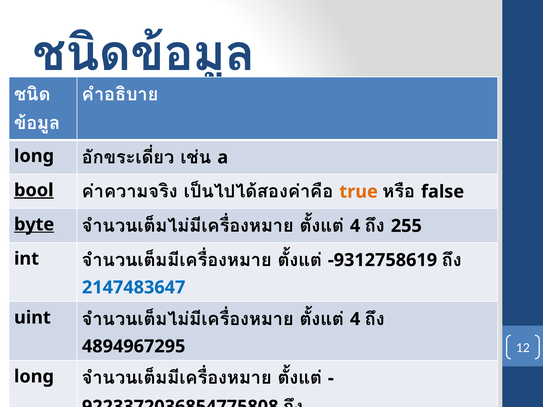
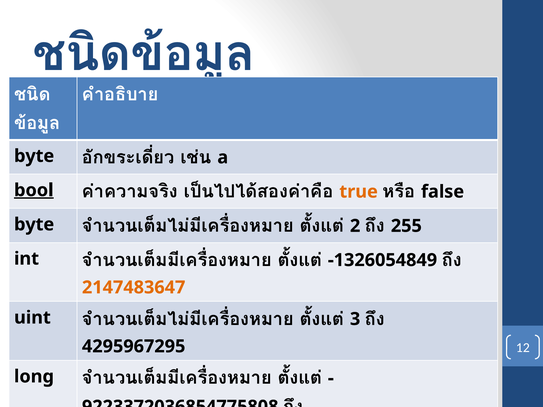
long at (34, 156): long -> byte
byte at (34, 225) underline: present -> none
4 at (355, 226): 4 -> 2
-9312758619: -9312758619 -> -1326054849
2147483647 colour: blue -> orange
4 at (355, 319): 4 -> 3
4894967295: 4894967295 -> 4295967295
